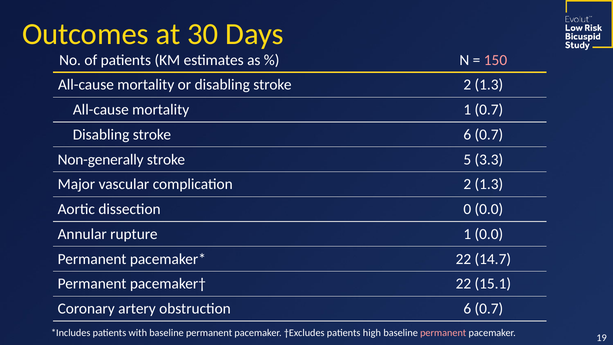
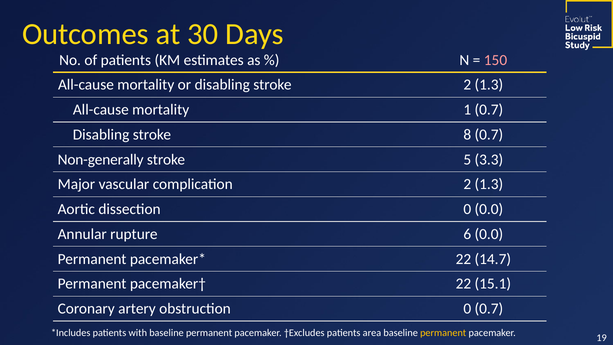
stroke 6: 6 -> 8
rupture 1: 1 -> 6
obstruction 6: 6 -> 0
high: high -> area
permanent at (443, 333) colour: pink -> yellow
